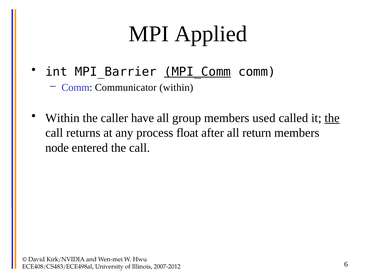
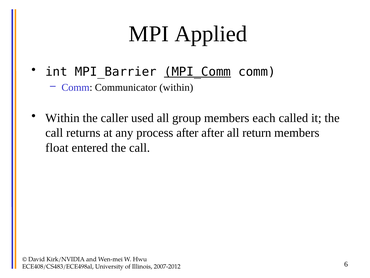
have: have -> used
used: used -> each
the at (332, 118) underline: present -> none
process float: float -> after
node: node -> float
